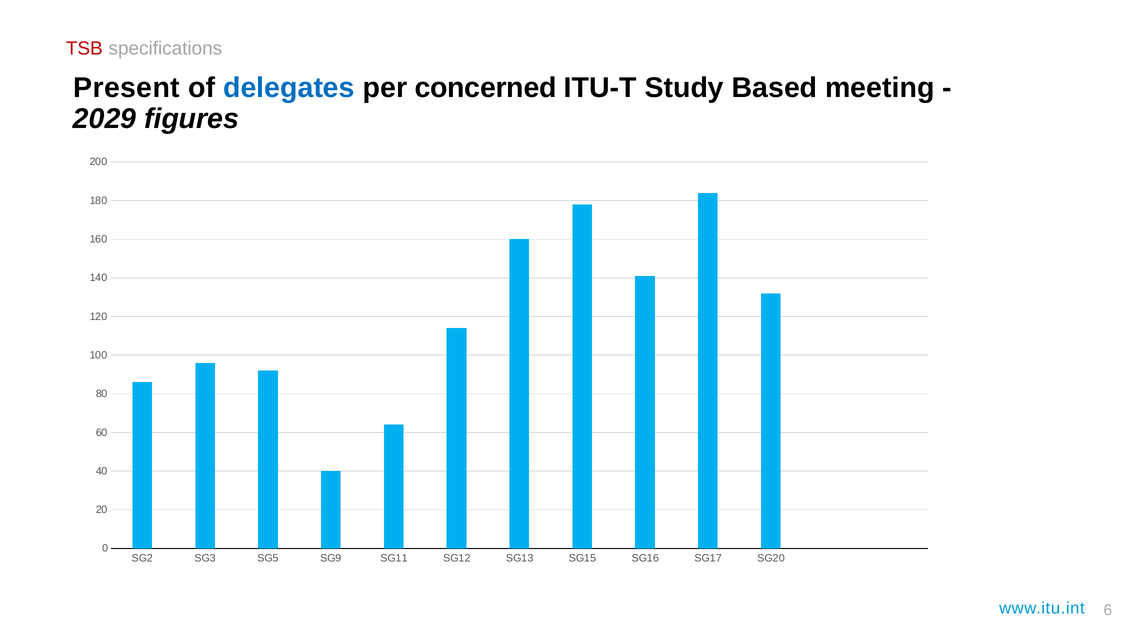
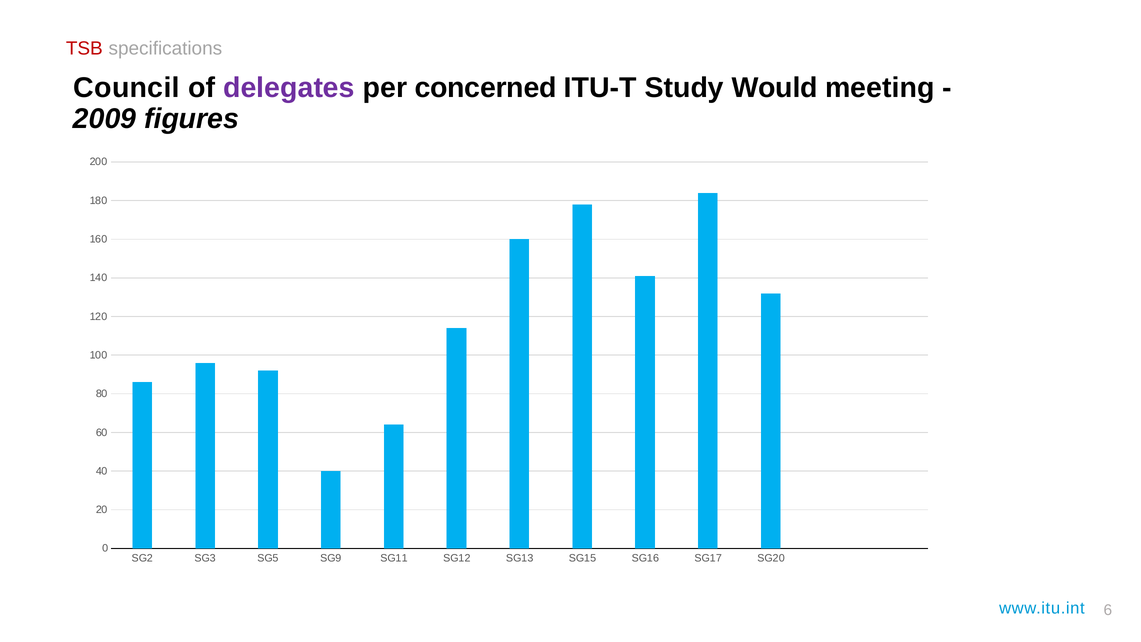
Present: Present -> Council
delegates colour: blue -> purple
Based: Based -> Would
2029: 2029 -> 2009
